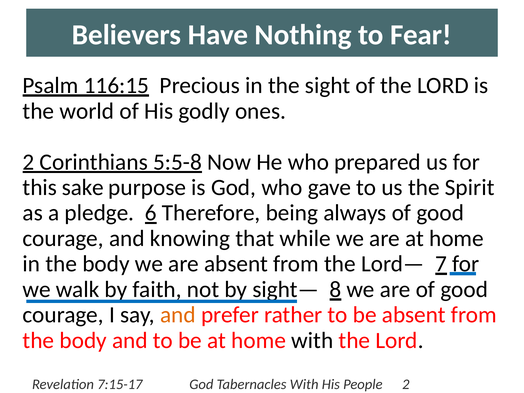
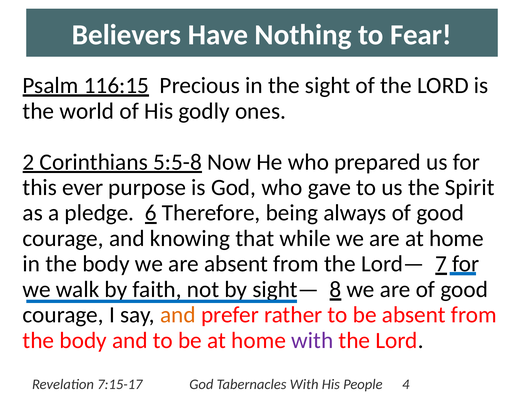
sake: sake -> ever
with at (312, 340) colour: black -> purple
2 at (406, 384): 2 -> 4
